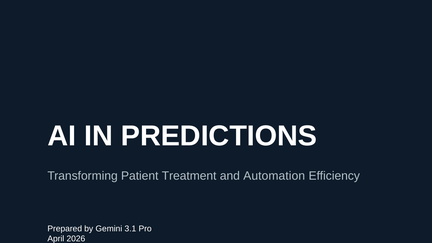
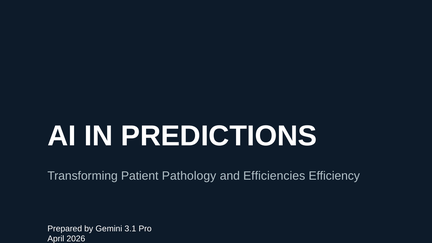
Treatment: Treatment -> Pathology
Automation: Automation -> Efficiencies
